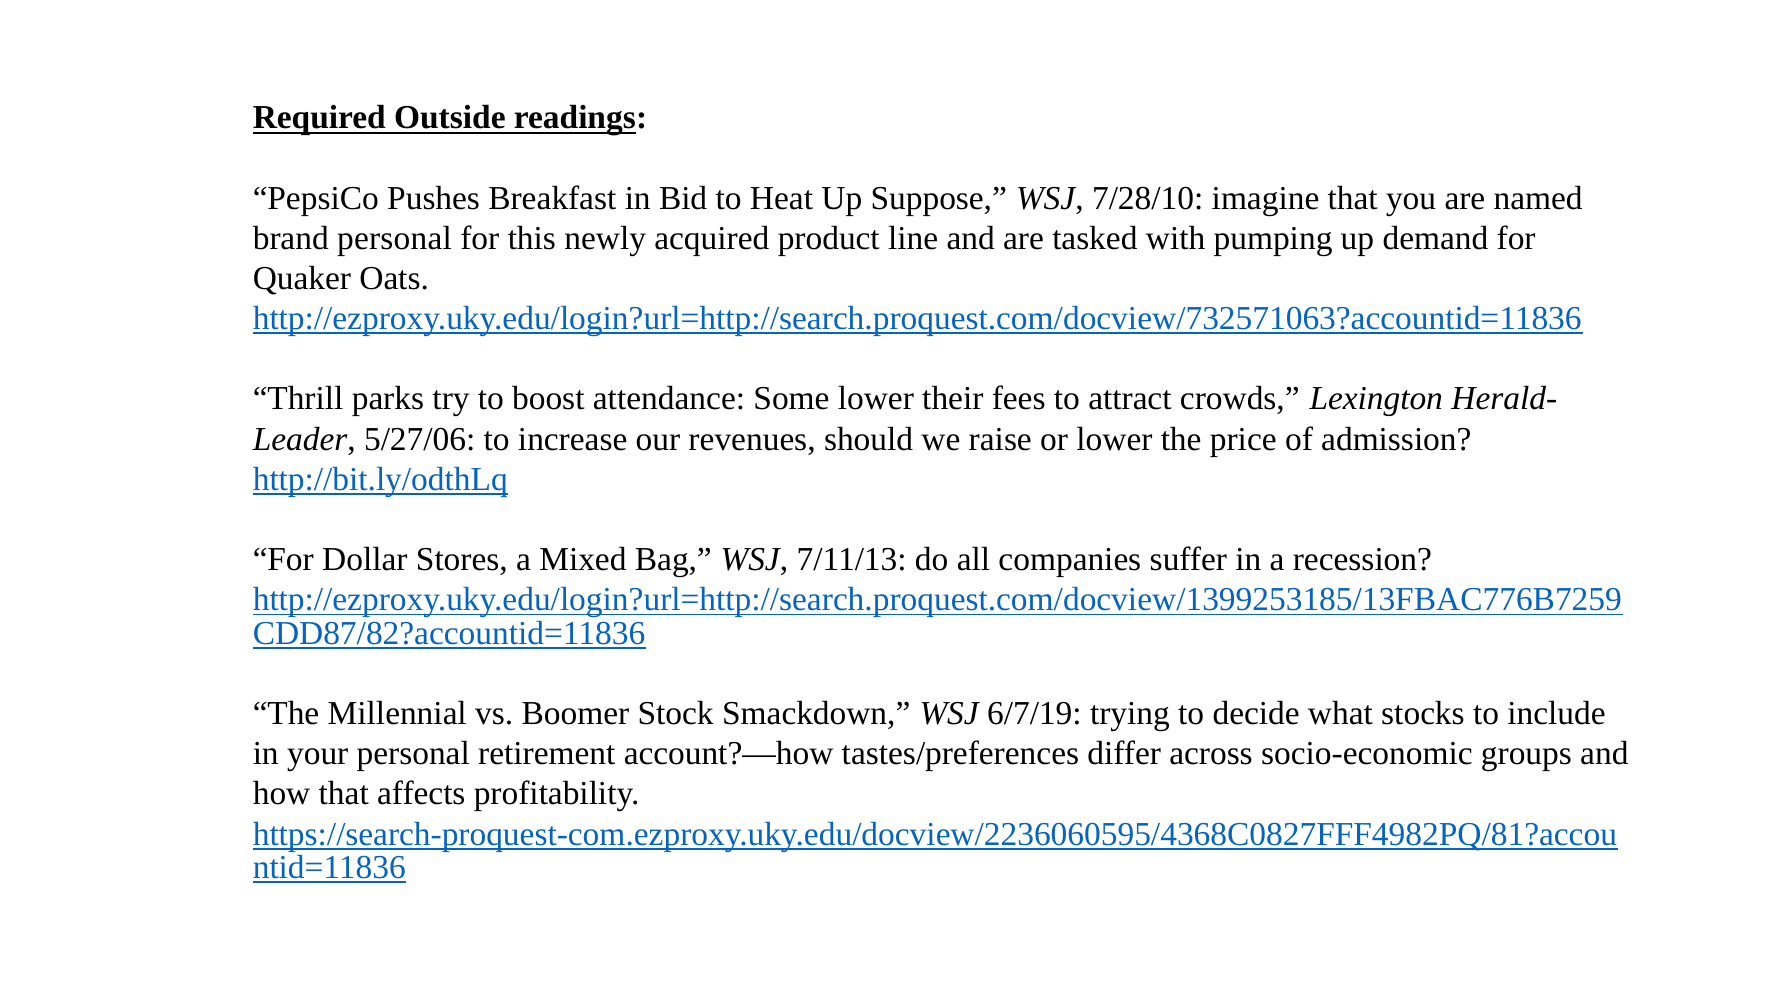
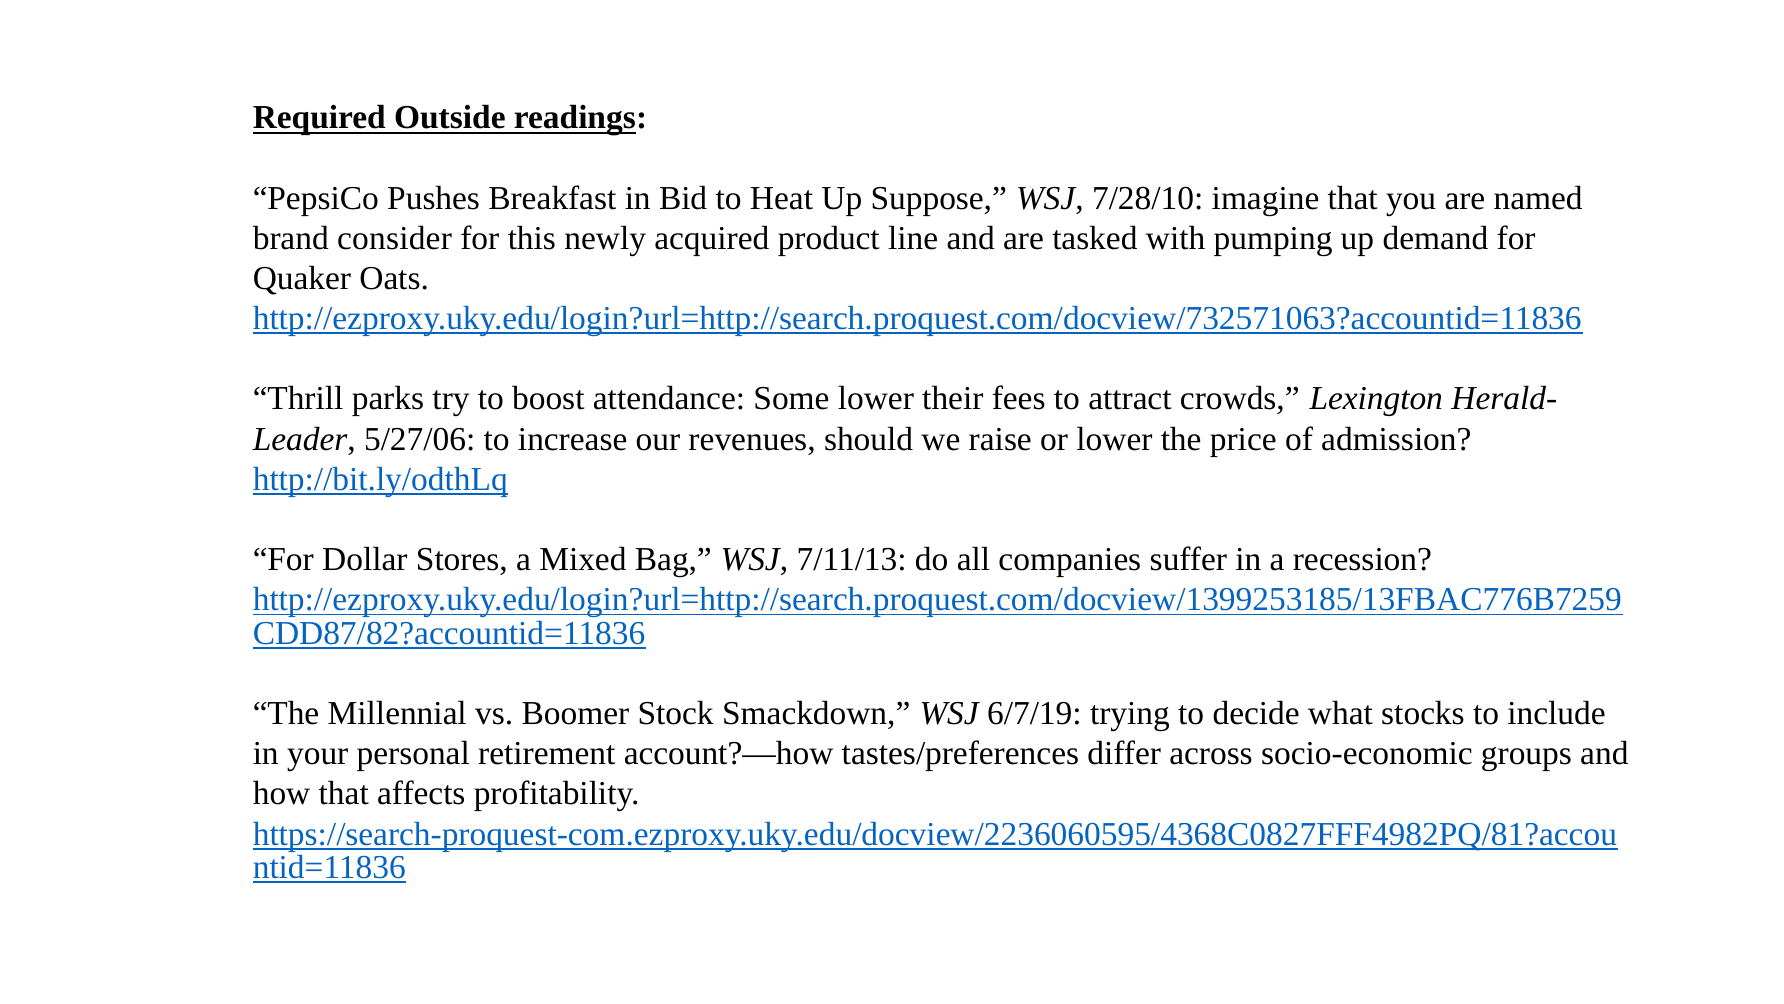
brand personal: personal -> consider
